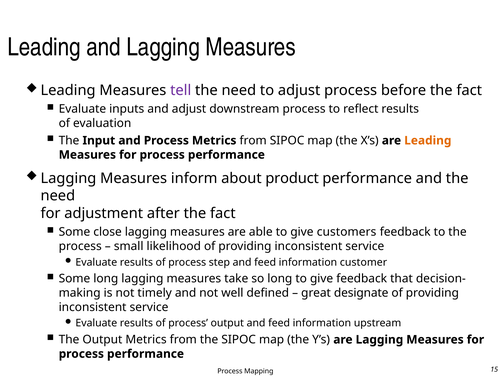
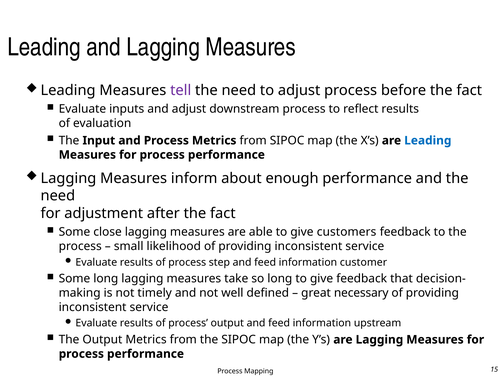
Leading at (428, 141) colour: orange -> blue
product: product -> enough
designate: designate -> necessary
